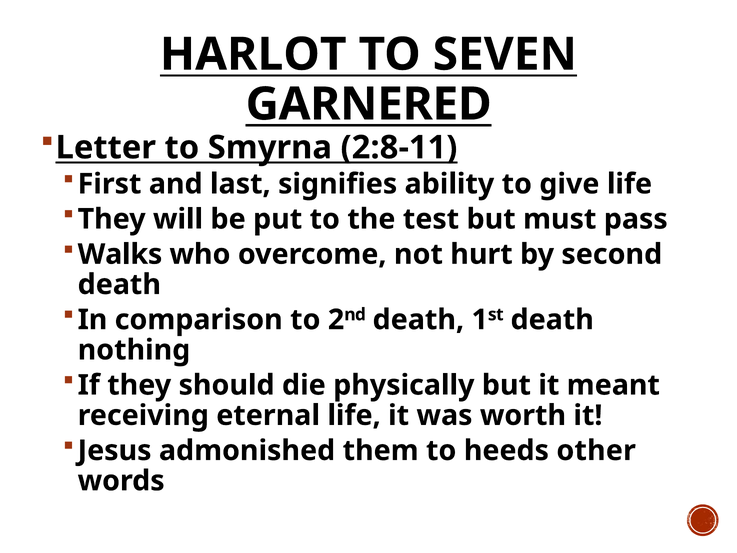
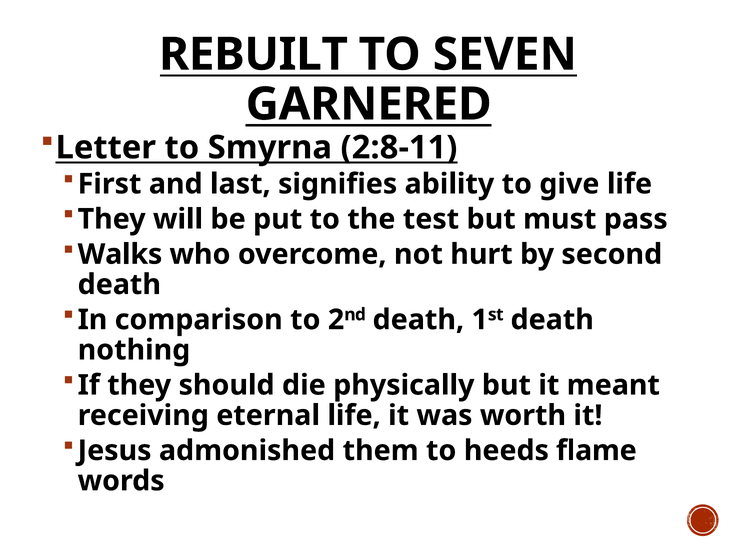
HARLOT: HARLOT -> REBUILT
other: other -> flame
